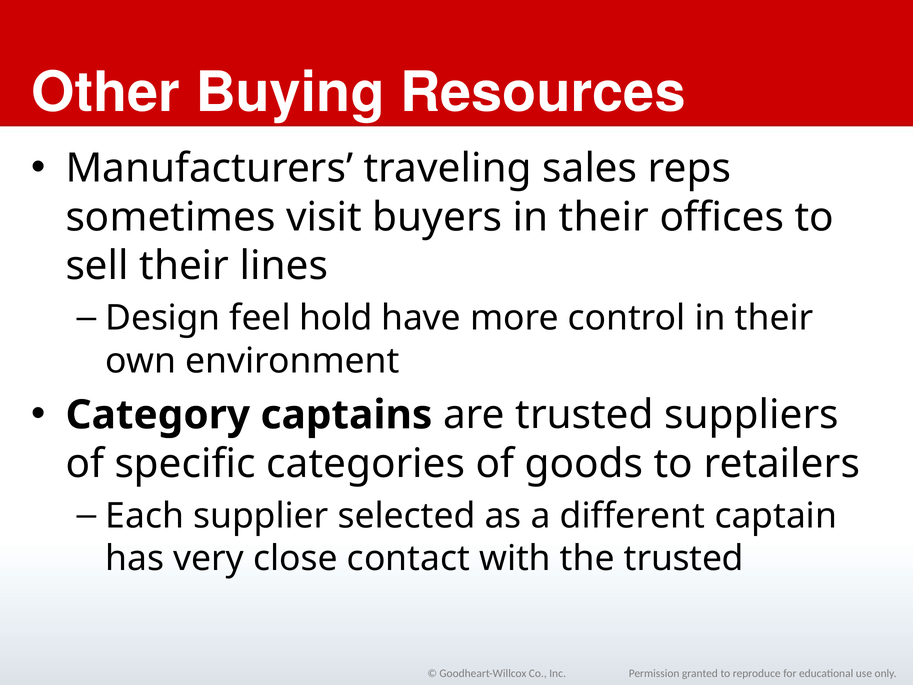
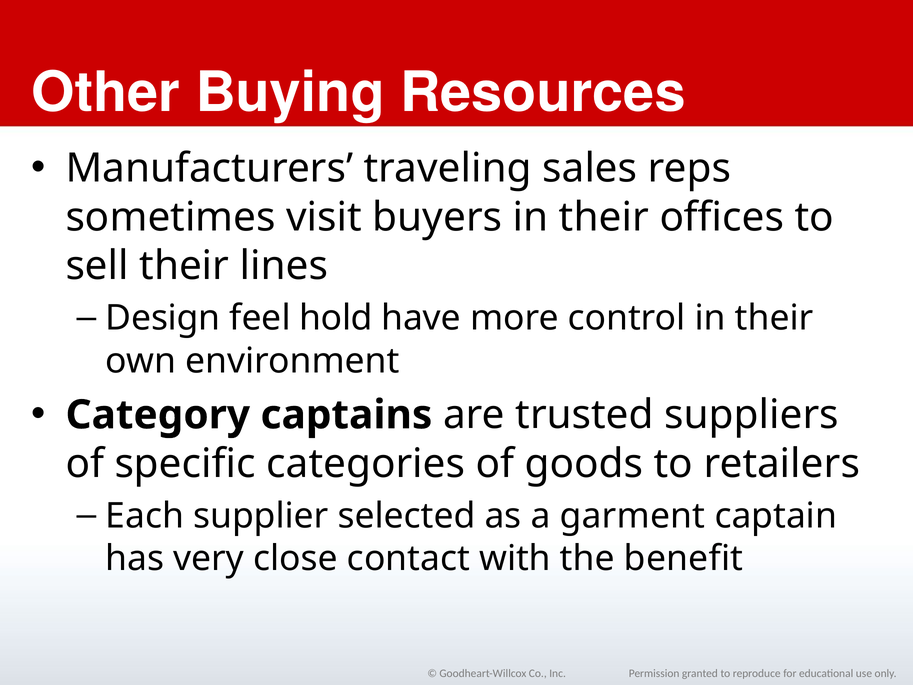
different: different -> garment
the trusted: trusted -> benefit
